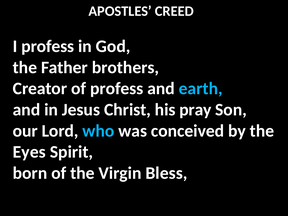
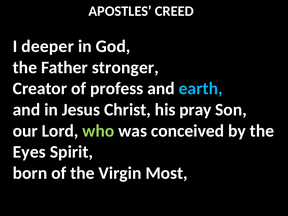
I profess: profess -> deeper
brothers: brothers -> stronger
who colour: light blue -> light green
Bless: Bless -> Most
